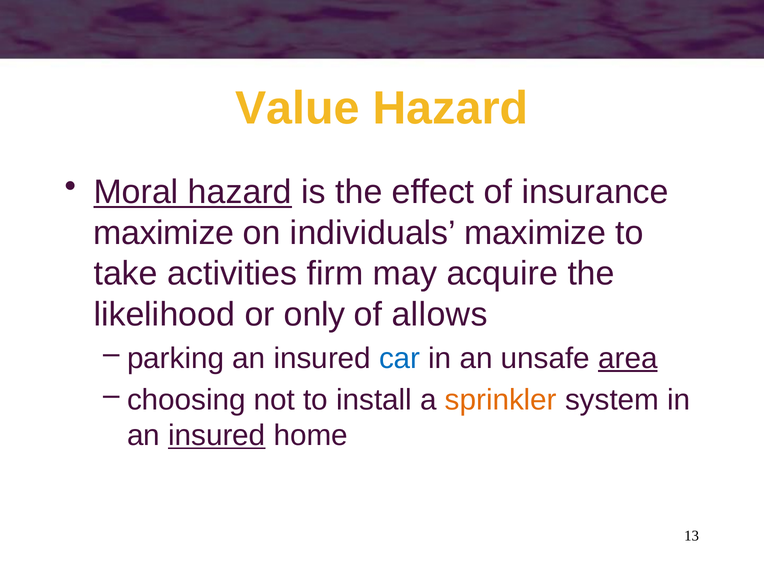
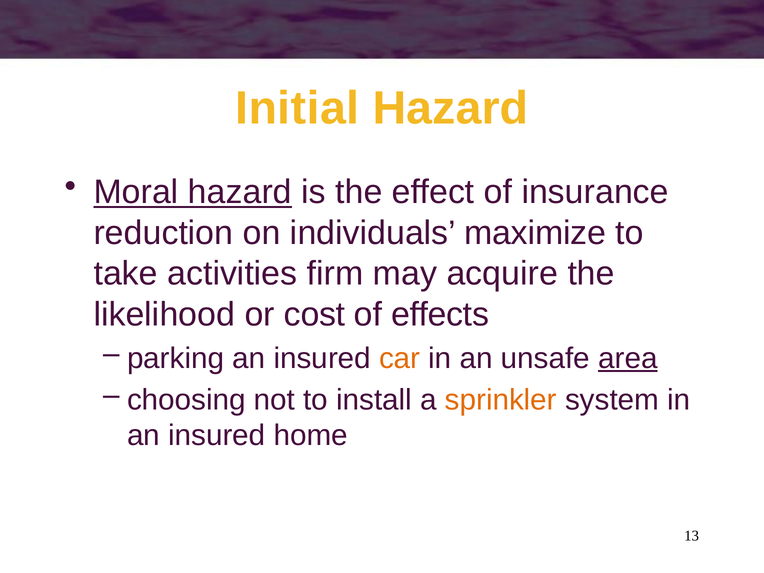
Value: Value -> Initial
maximize at (164, 233): maximize -> reduction
only: only -> cost
allows: allows -> effects
car colour: blue -> orange
insured at (217, 436) underline: present -> none
